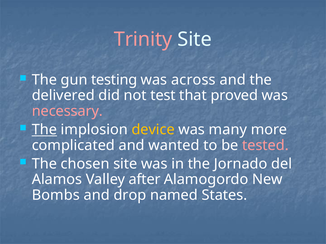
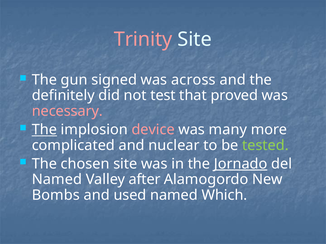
testing: testing -> signed
delivered: delivered -> definitely
device colour: yellow -> pink
wanted: wanted -> nuclear
tested colour: pink -> light green
Jornado underline: none -> present
Alamos at (57, 180): Alamos -> Named
drop: drop -> used
States: States -> Which
